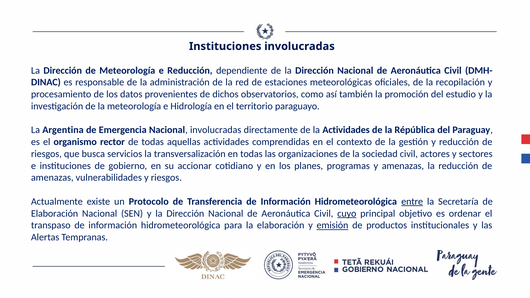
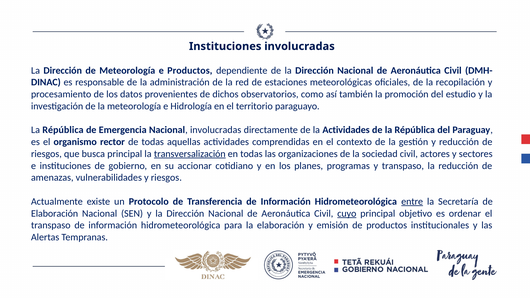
e Reducción: Reducción -> Productos
Argentina at (63, 130): Argentina -> Répública
busca servicios: servicios -> principal
transversalización underline: none -> present
y amenazas: amenazas -> transpaso
emisión underline: present -> none
